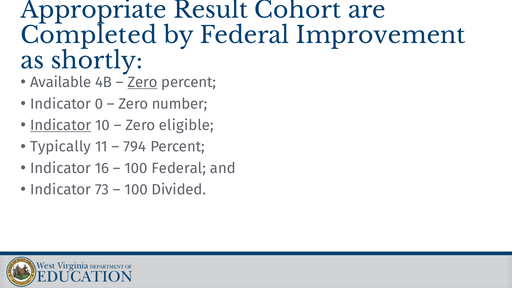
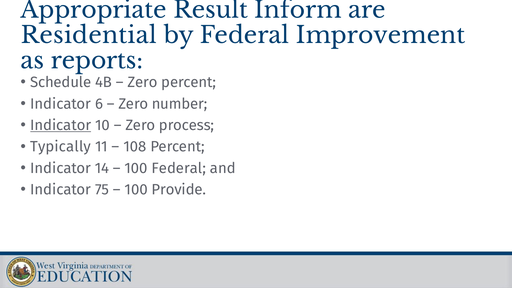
Cohort: Cohort -> Inform
Completed: Completed -> Residential
shortly: shortly -> reports
Available: Available -> Schedule
Zero at (143, 82) underline: present -> none
0: 0 -> 6
eligible: eligible -> process
794: 794 -> 108
16: 16 -> 14
73: 73 -> 75
Divided: Divided -> Provide
